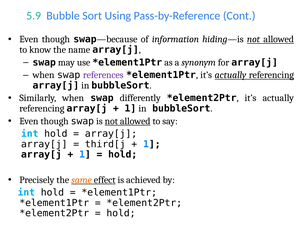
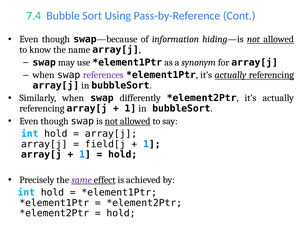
5.9: 5.9 -> 7.4
third[j: third[j -> field[j
same colour: orange -> purple
